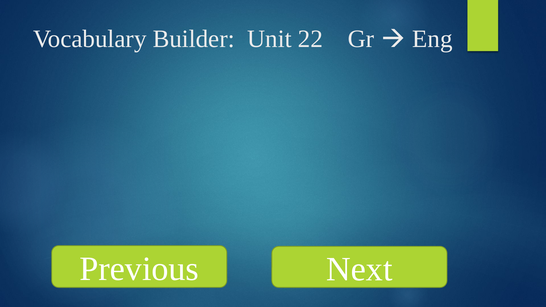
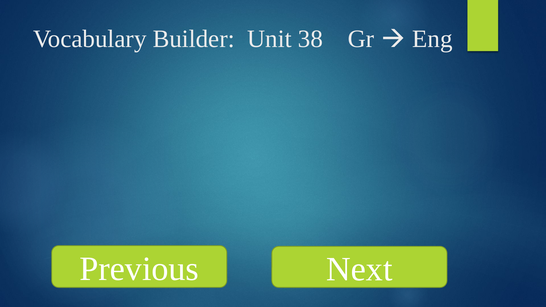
22: 22 -> 38
